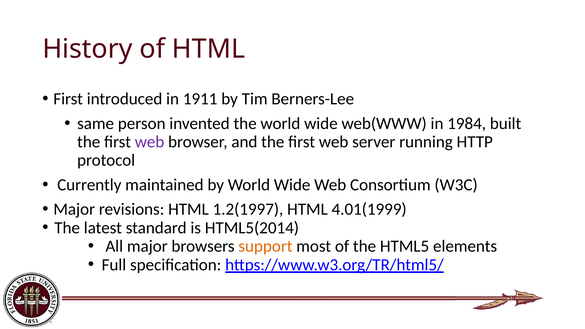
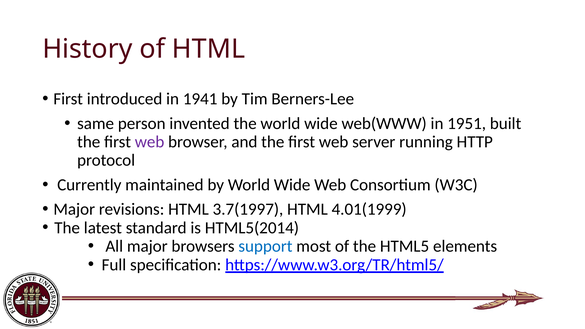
1911: 1911 -> 1941
1984: 1984 -> 1951
1.2(1997: 1.2(1997 -> 3.7(1997
support colour: orange -> blue
